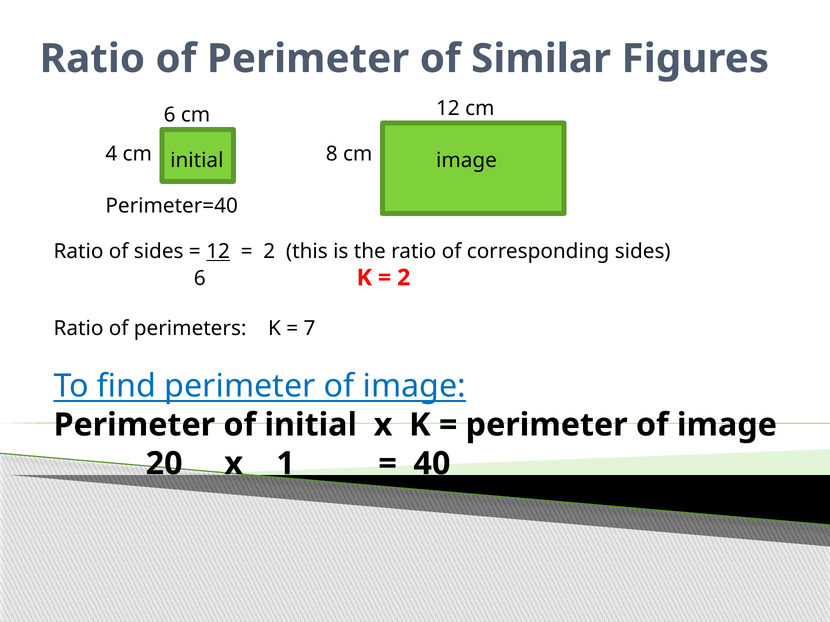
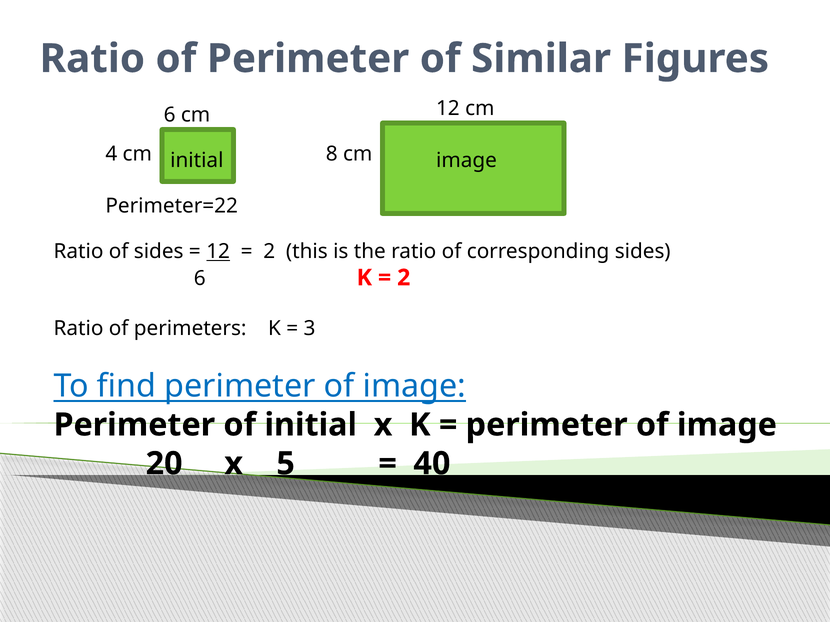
Perimeter=40: Perimeter=40 -> Perimeter=22
7: 7 -> 3
1: 1 -> 5
